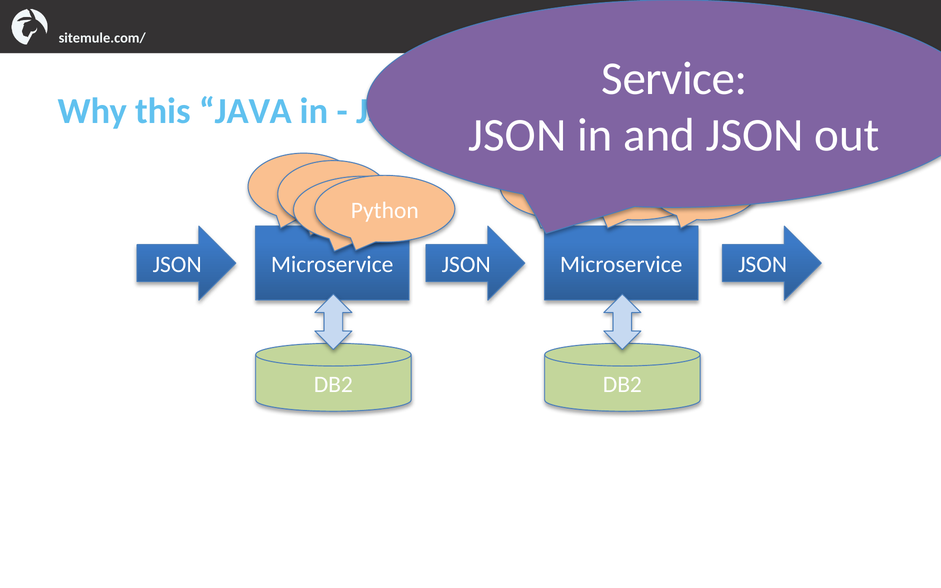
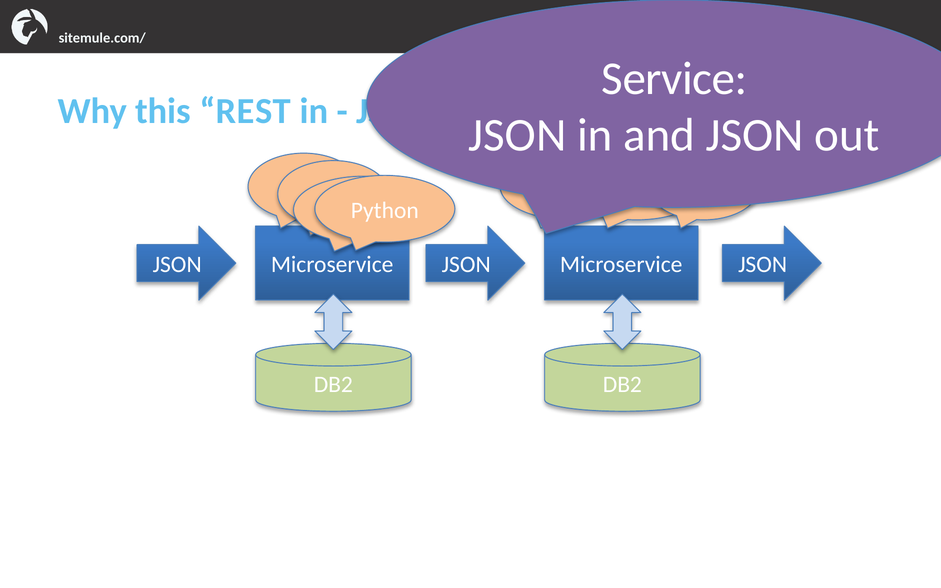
this JAVA: JAVA -> REST
